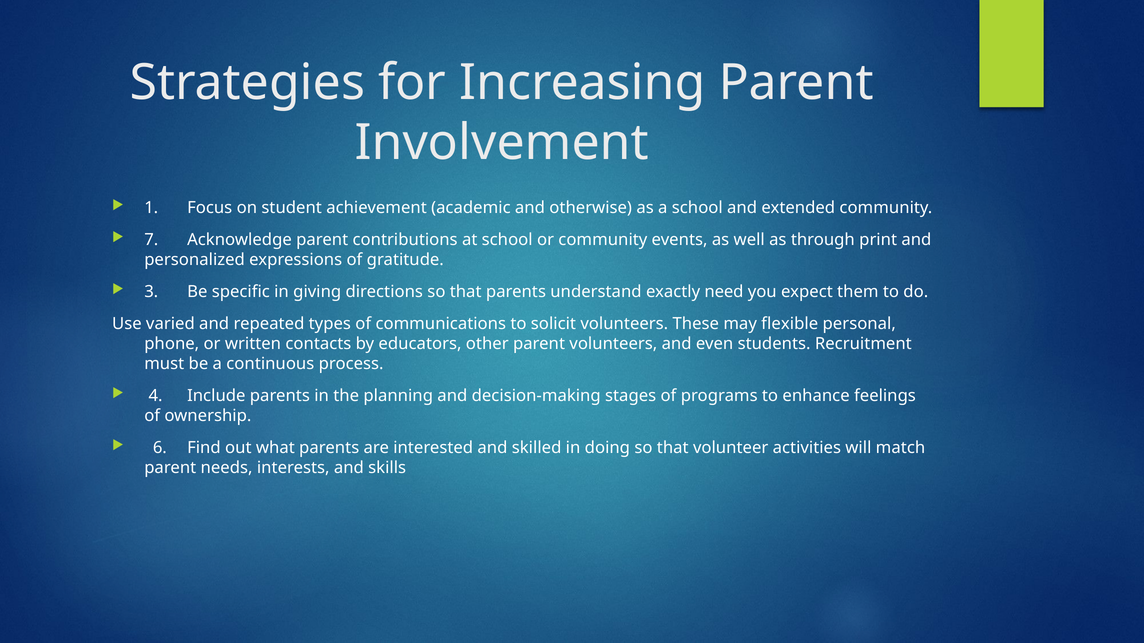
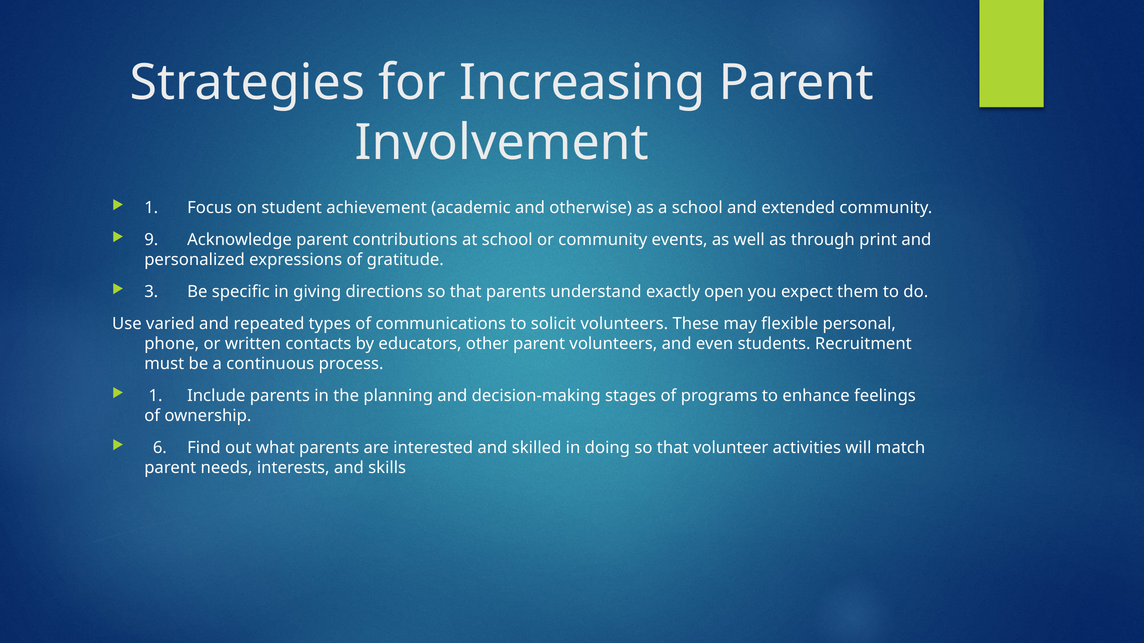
7: 7 -> 9
need: need -> open
4 at (156, 396): 4 -> 1
